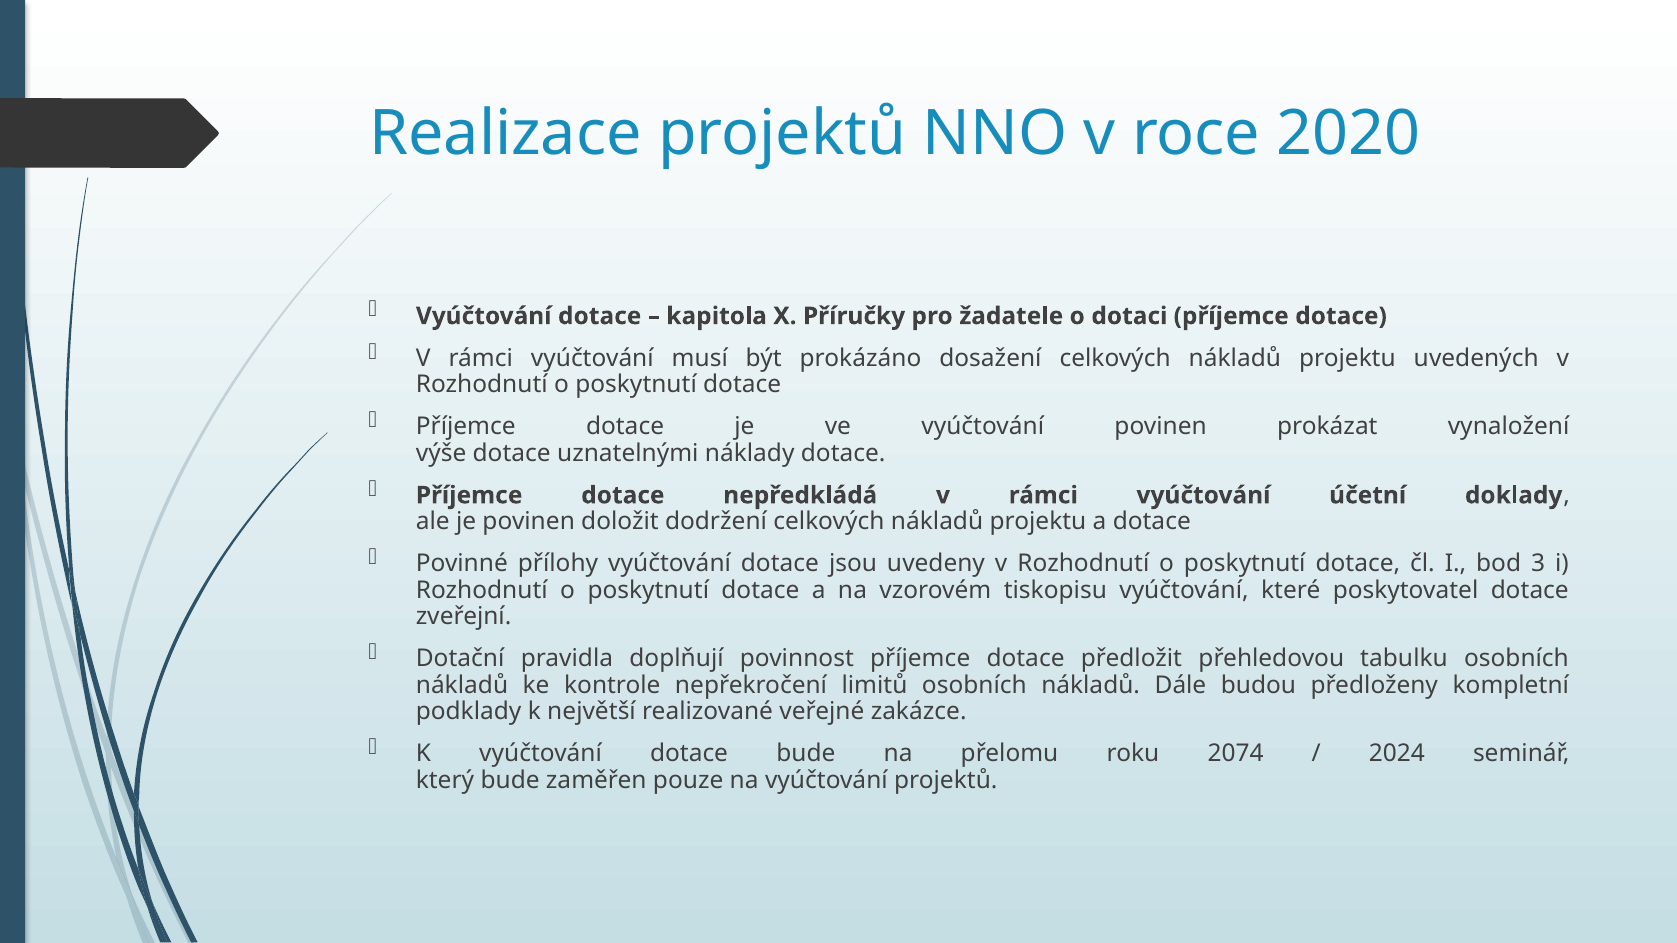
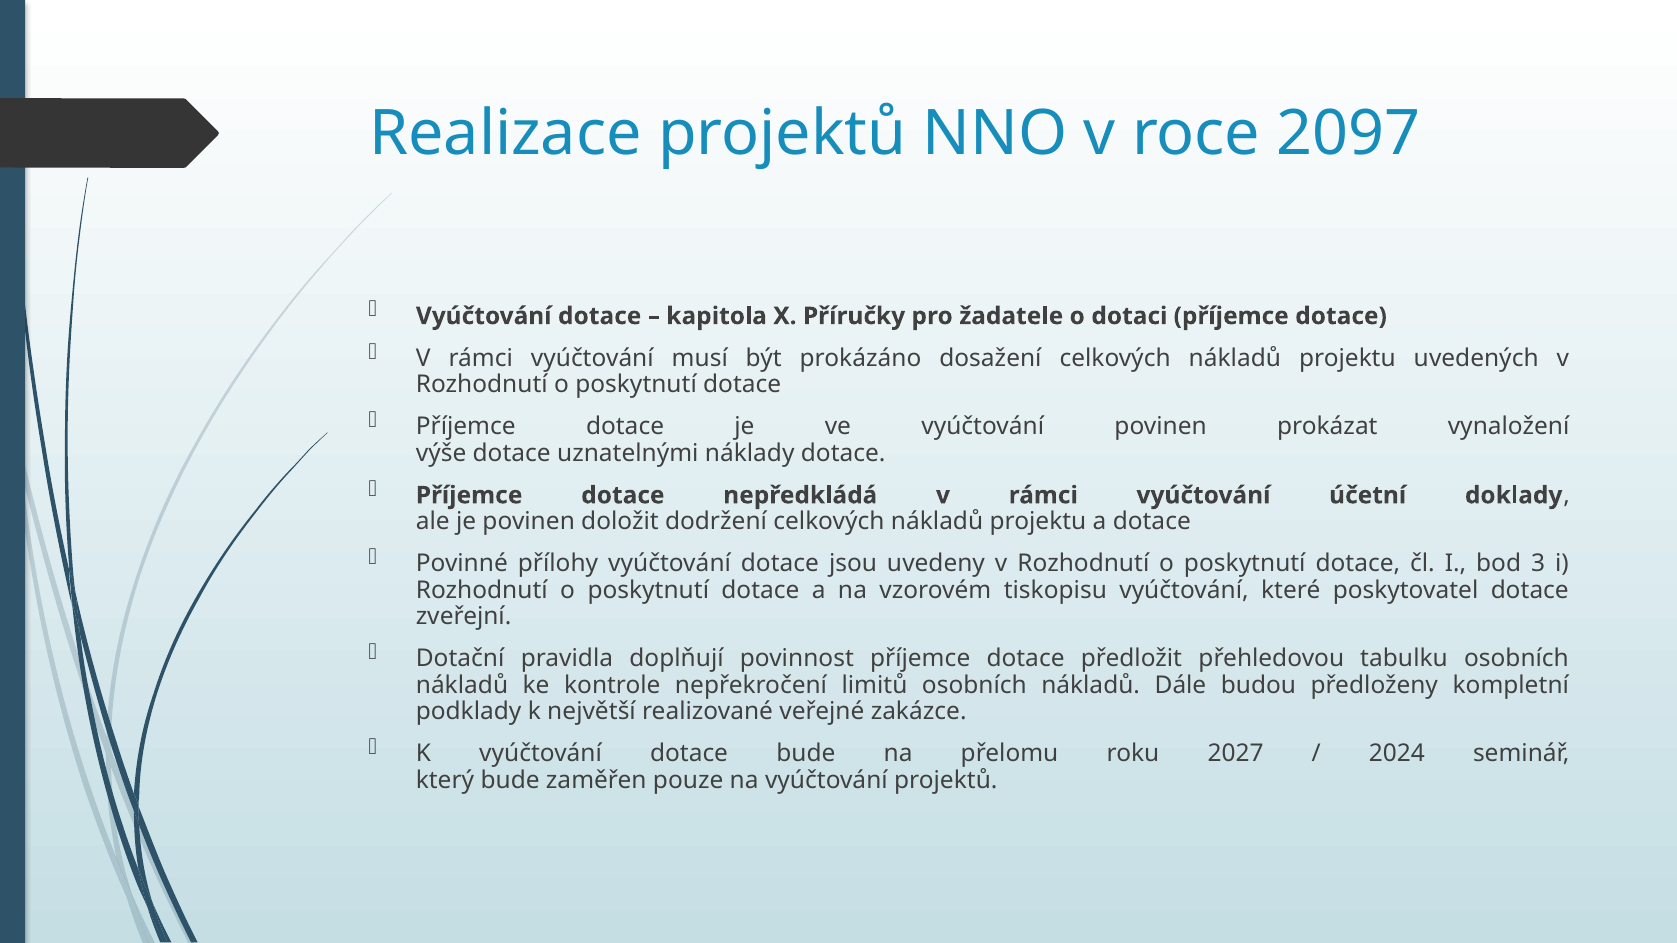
2020: 2020 -> 2097
2074: 2074 -> 2027
